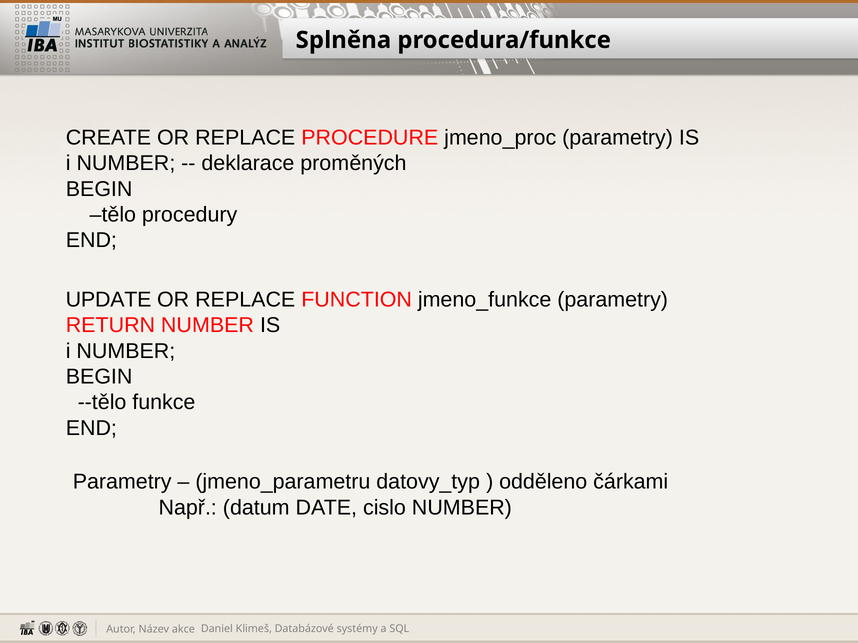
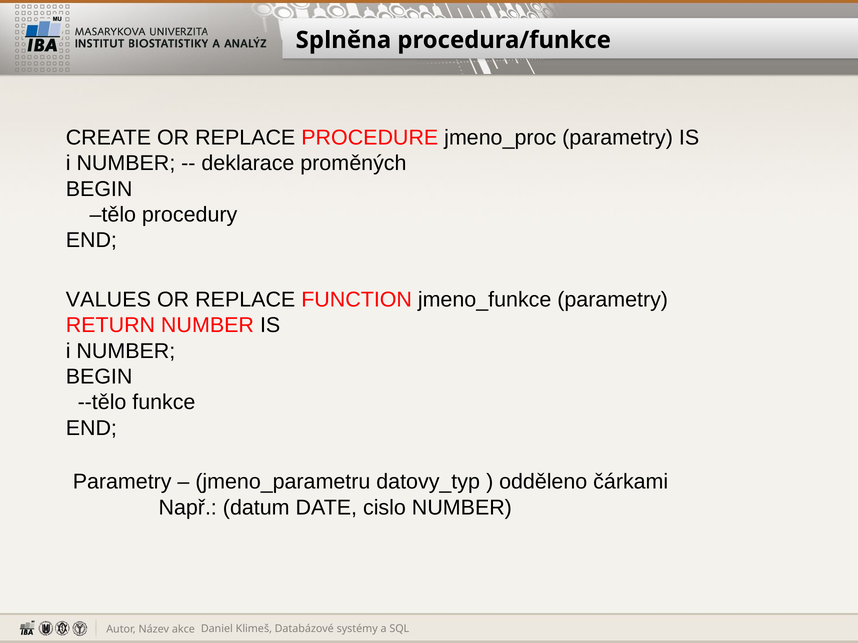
UPDATE: UPDATE -> VALUES
